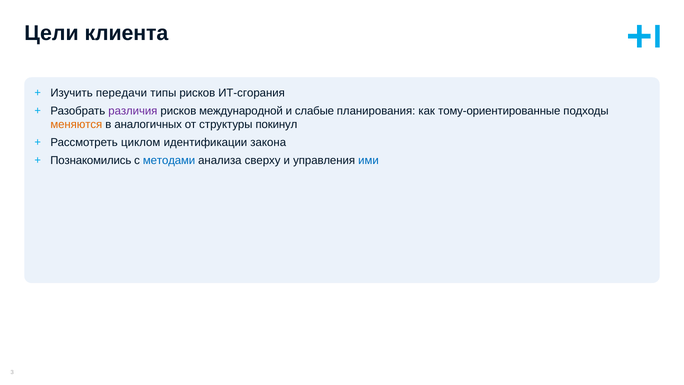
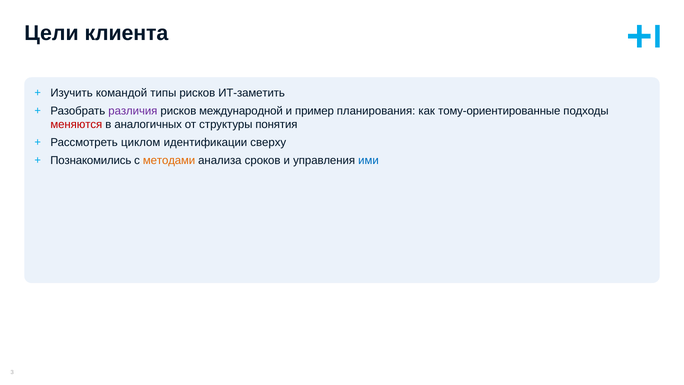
передачи: передачи -> командой
ИТ-сгорания: ИТ-сгорания -> ИТ-заметить
слабые: слабые -> пример
меняются colour: orange -> red
покинул: покинул -> понятия
закона: закона -> сверху
методами colour: blue -> orange
сверху: сверху -> сроков
